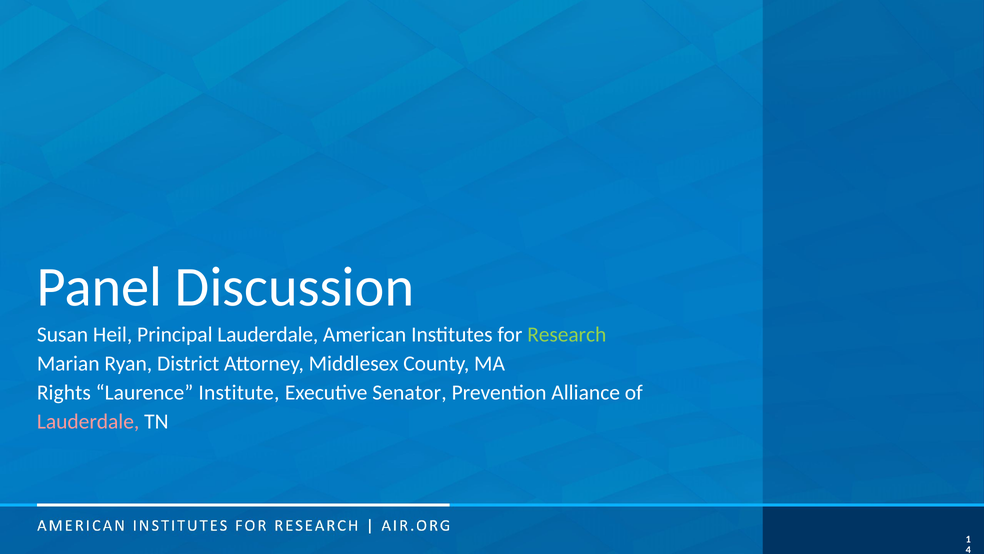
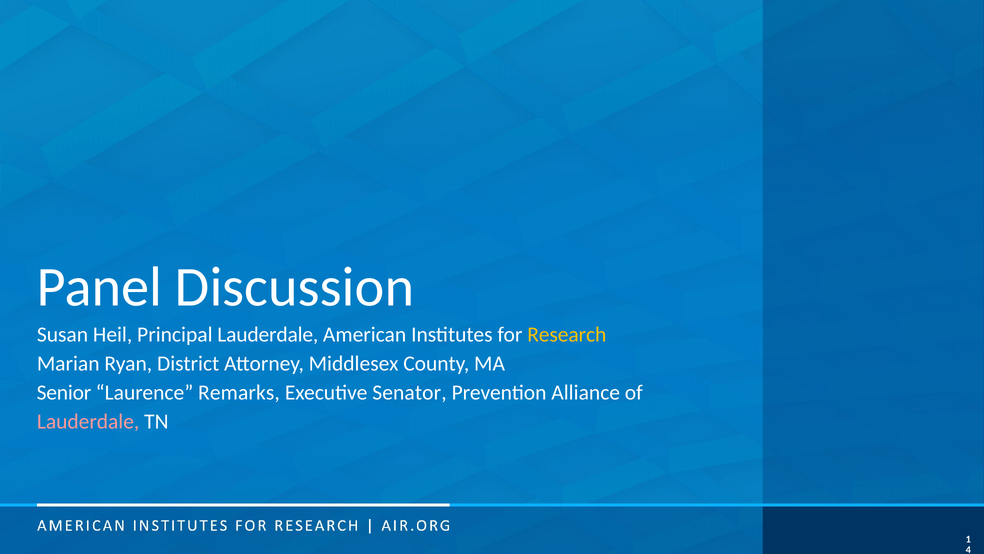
Research colour: light green -> yellow
Rights: Rights -> Senior
Institute: Institute -> Remarks
